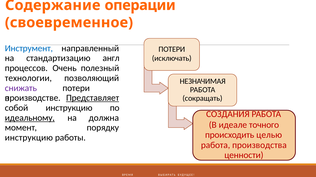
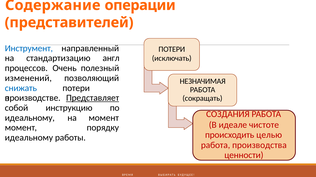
своевременное: своевременное -> представителей
технологии: технологии -> изменений
снижать colour: purple -> blue
идеальному at (30, 118) underline: present -> none
должна at (104, 118): должна -> момент
точного: точного -> чистоте
инструкцию at (29, 138): инструкцию -> идеальному
